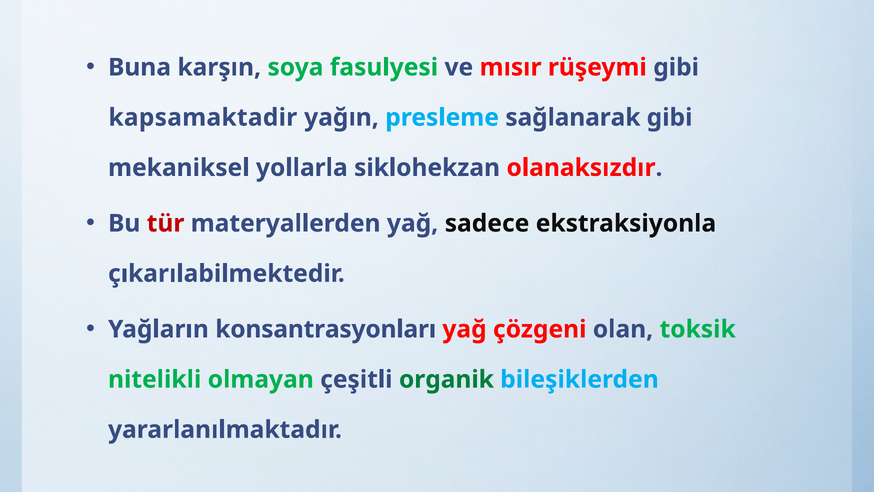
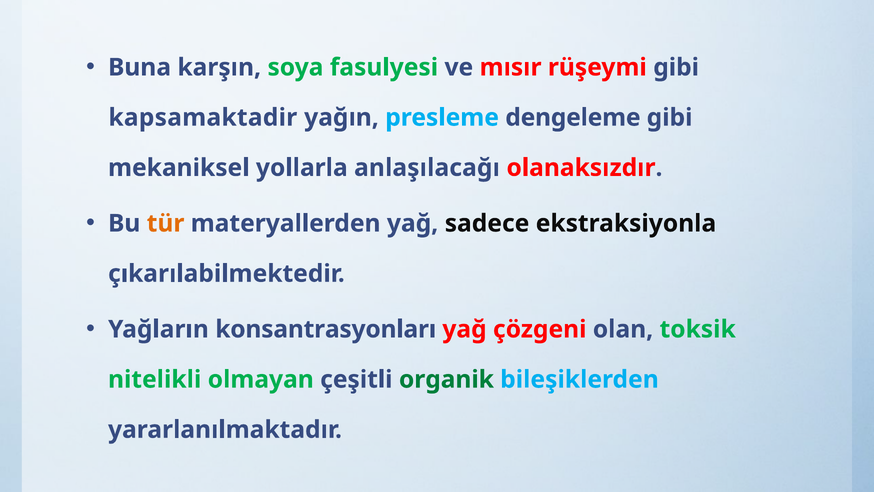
sağlanarak: sağlanarak -> dengeleme
siklohekzan: siklohekzan -> anlaşılacağı
tür colour: red -> orange
